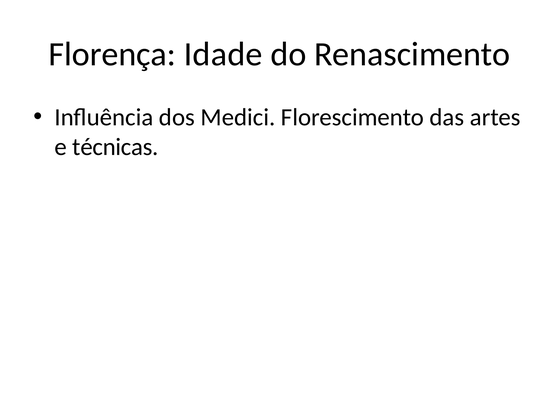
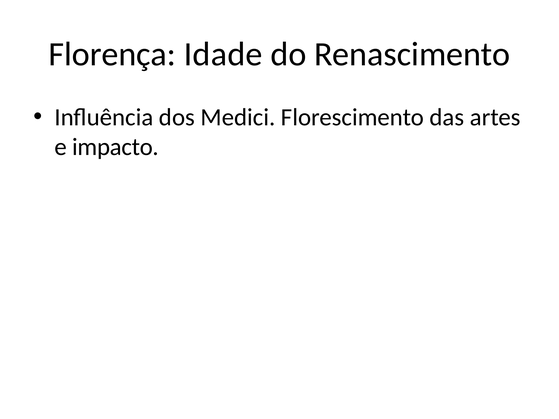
técnicas: técnicas -> impacto
